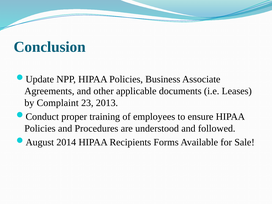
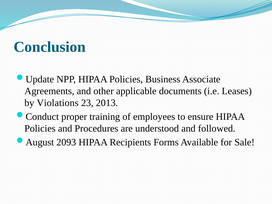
Complaint: Complaint -> Violations
2014: 2014 -> 2093
